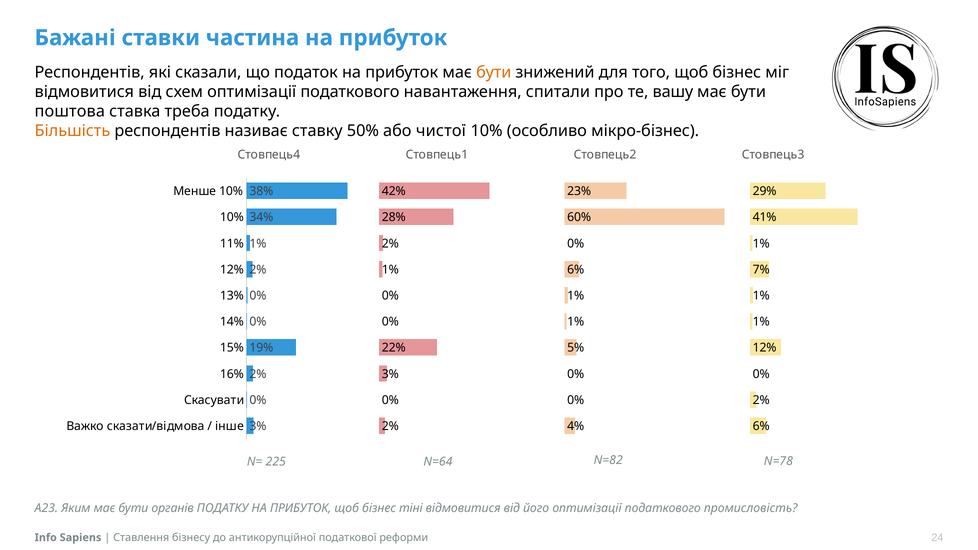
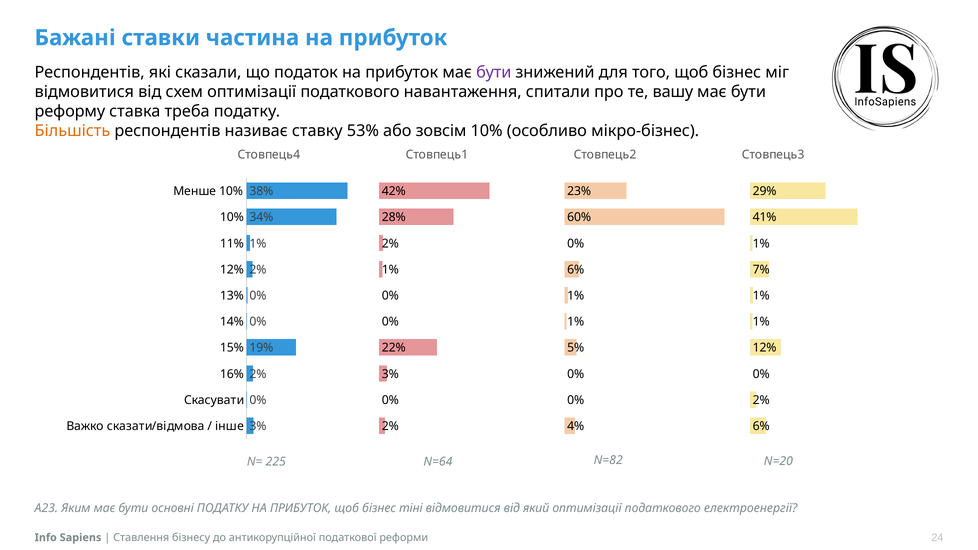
бути at (494, 72) colour: orange -> purple
поштова: поштова -> реформу
50%: 50% -> 53%
чистої: чистої -> зовсім
N=78: N=78 -> N=20
органів: органів -> основні
його: його -> який
промисловість: промисловість -> електроенергії
